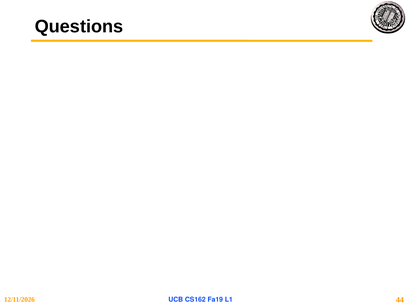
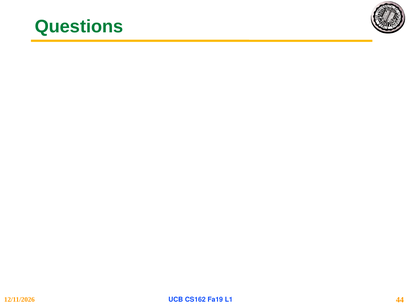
Questions colour: black -> green
